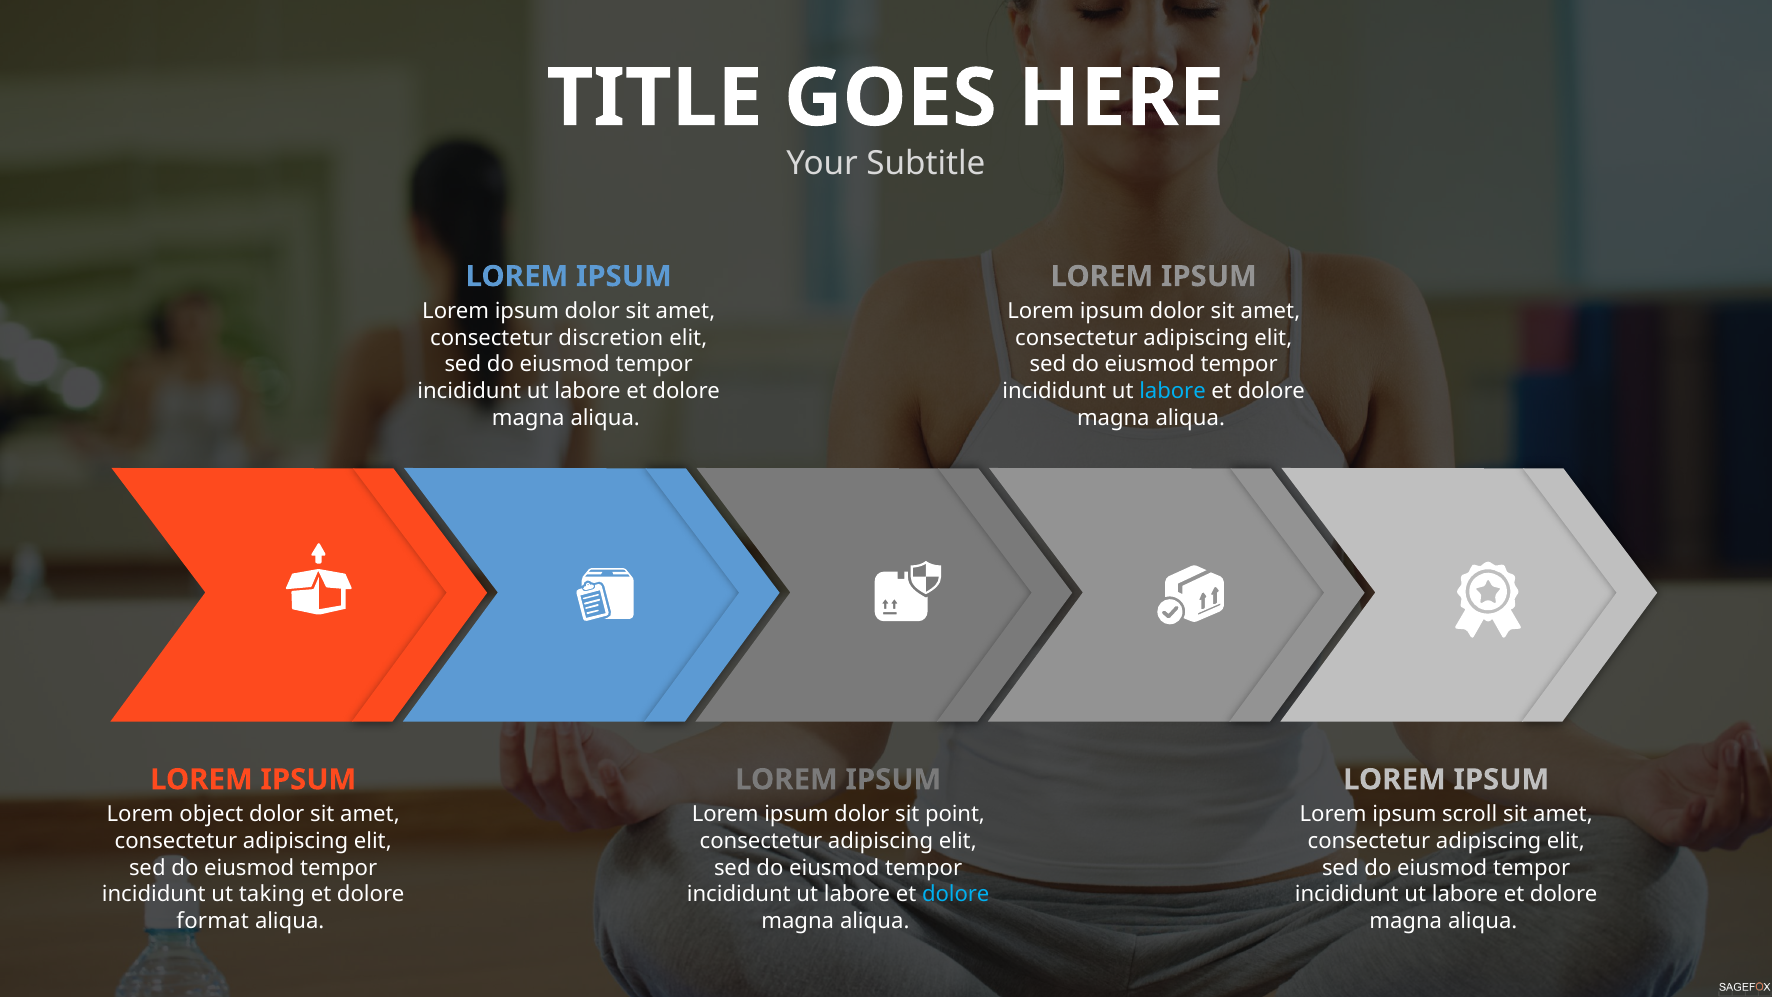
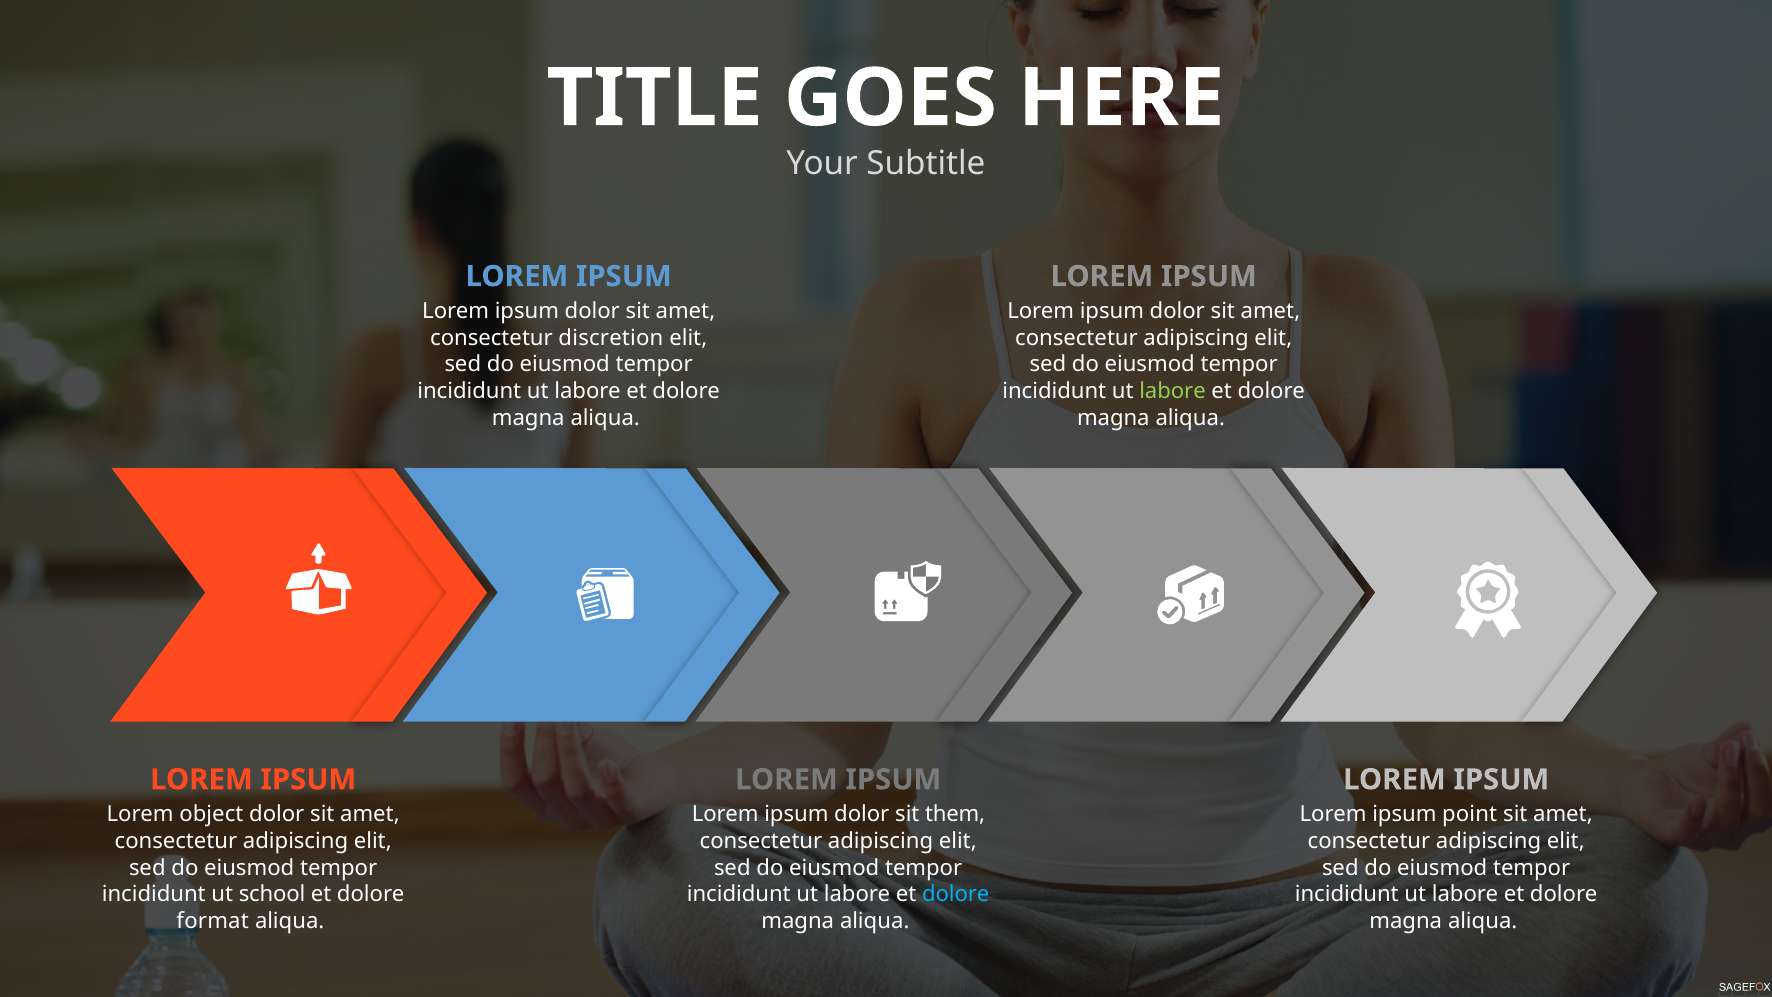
labore at (1173, 391) colour: light blue -> light green
point: point -> them
scroll: scroll -> point
taking: taking -> school
